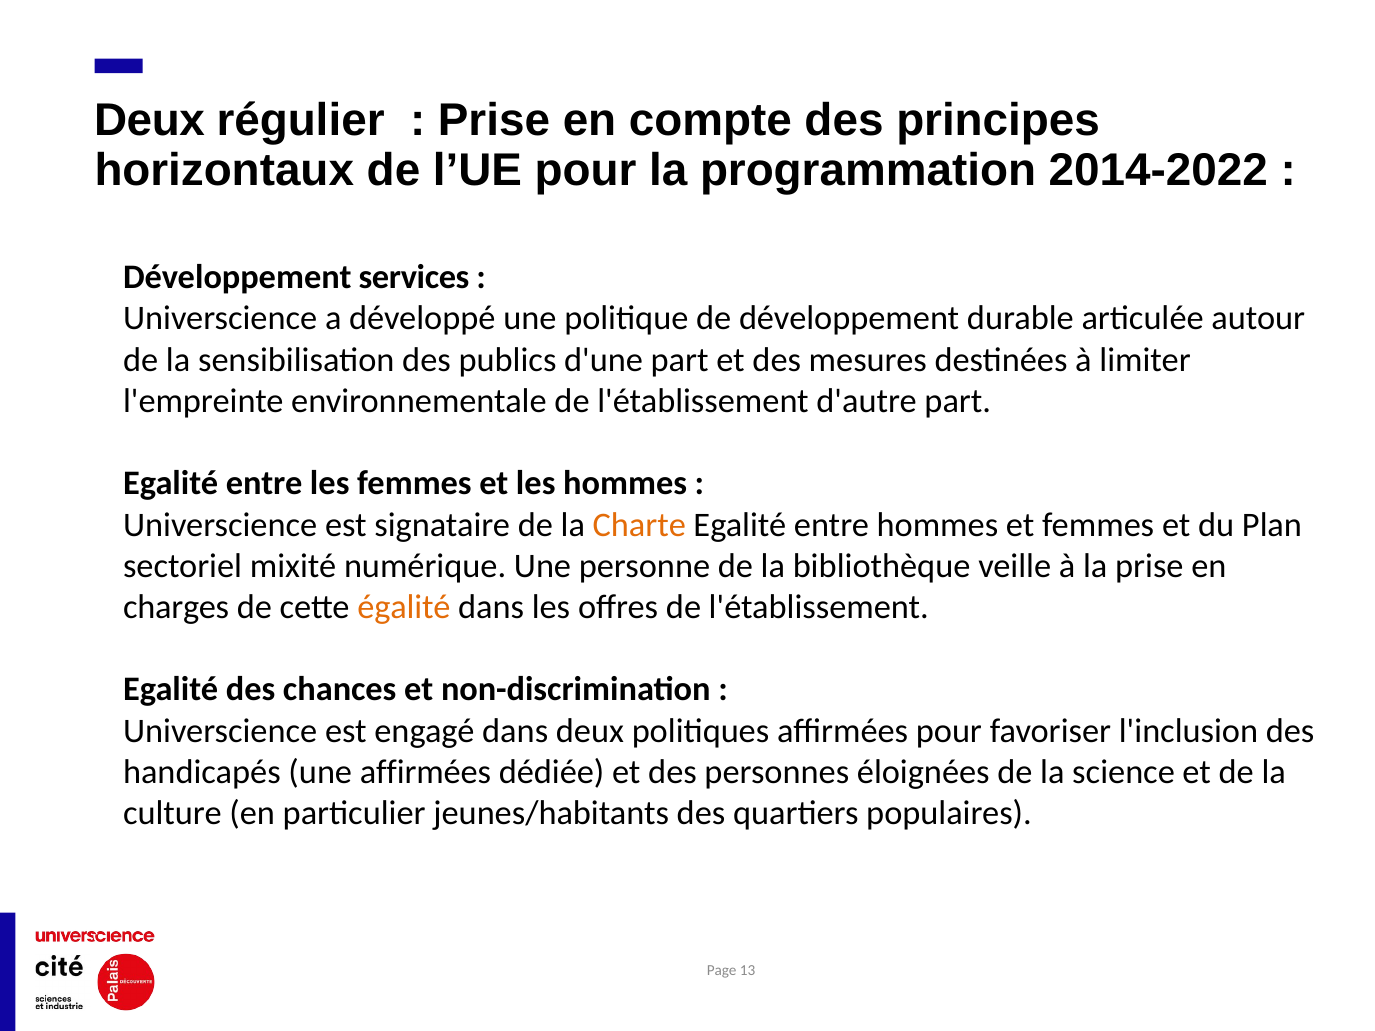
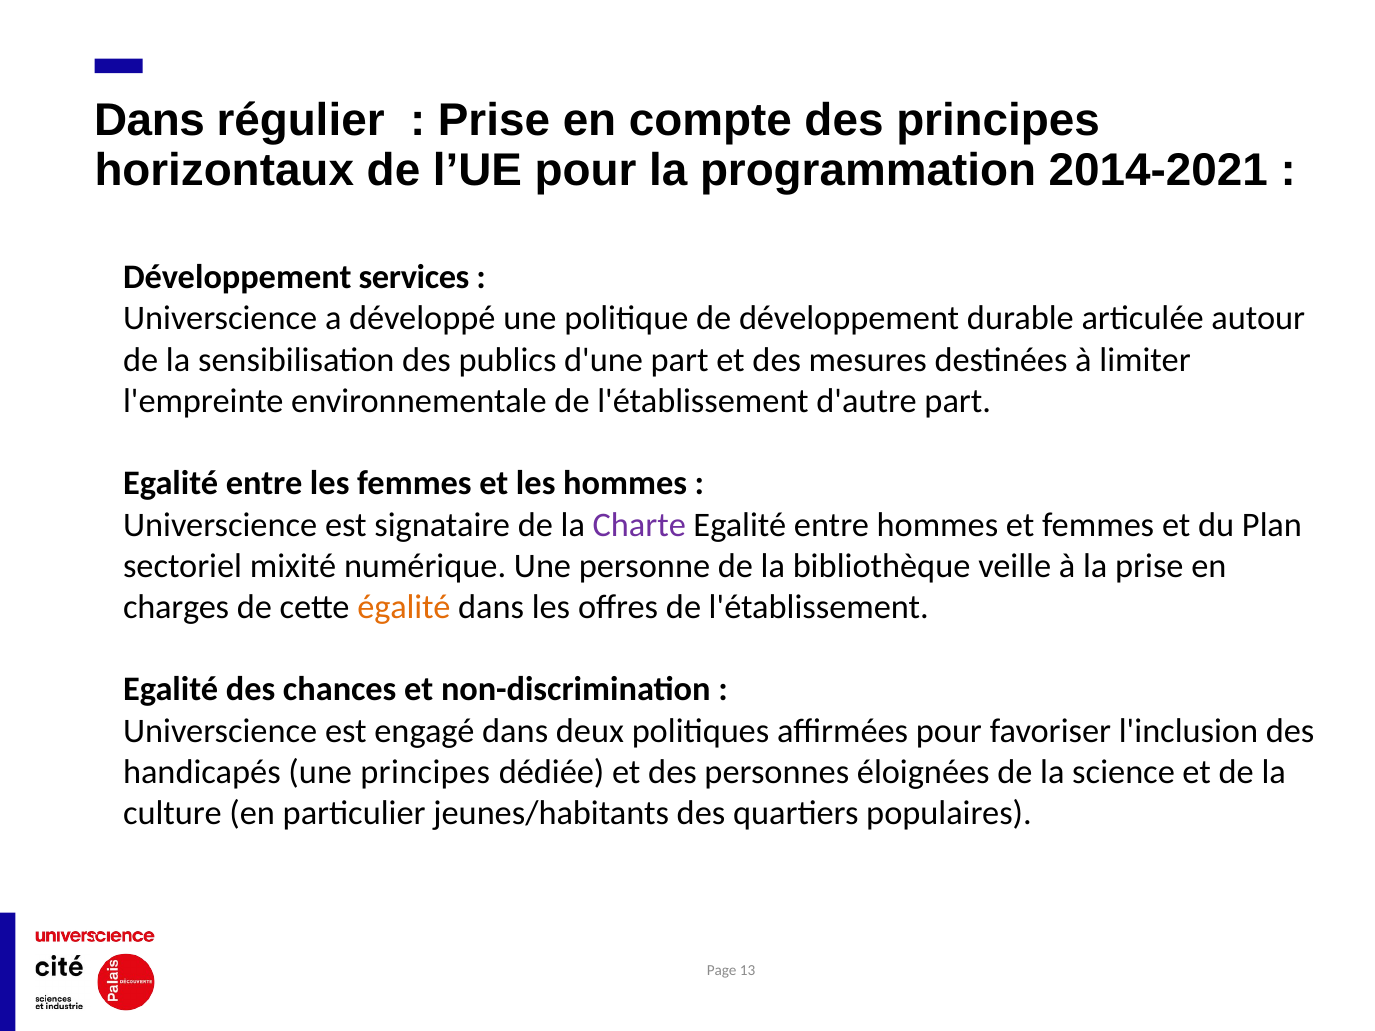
Deux at (149, 121): Deux -> Dans
2014-2022: 2014-2022 -> 2014-2021
Charte colour: orange -> purple
une affirmées: affirmées -> principes
